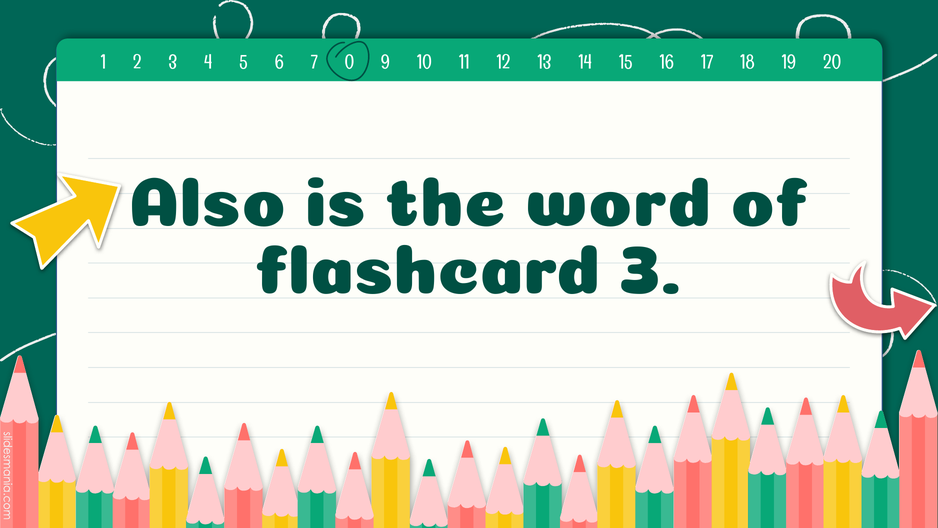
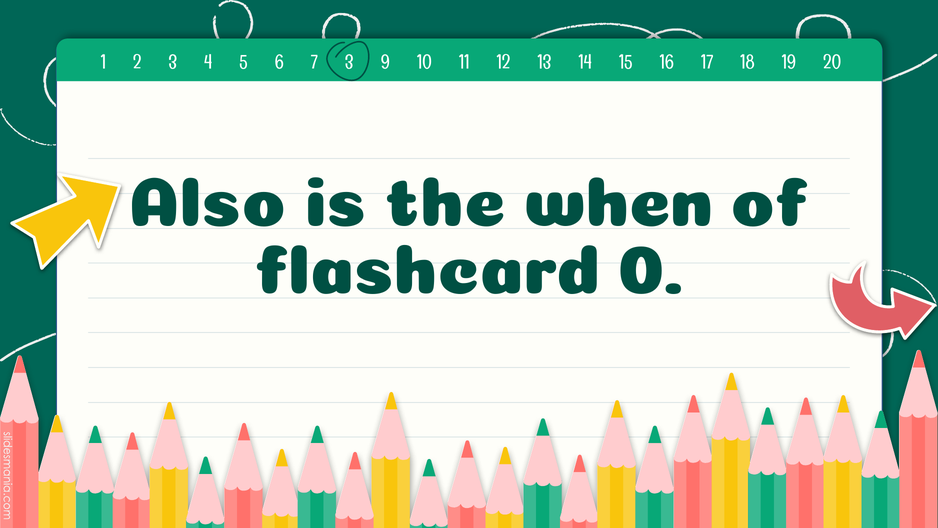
0 at (349, 62): 0 -> 3
word: word -> when
flashcard 3: 3 -> 0
